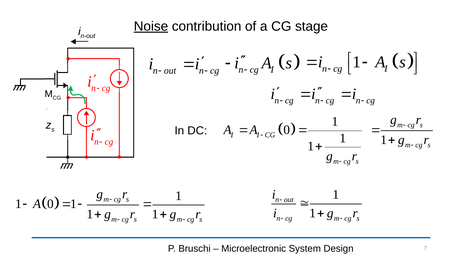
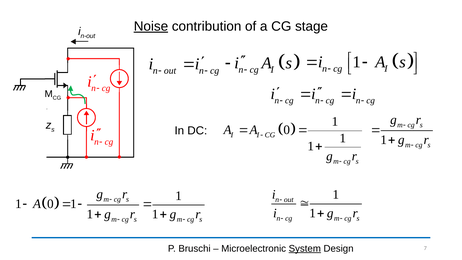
System underline: none -> present
